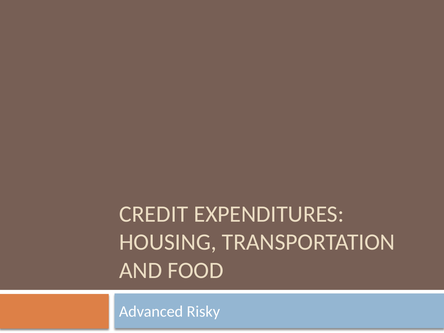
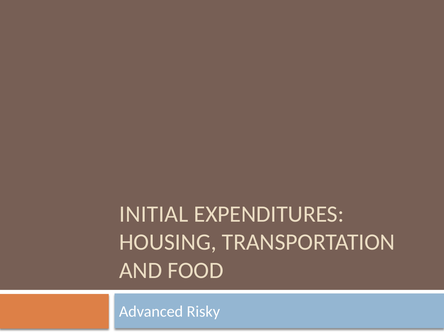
CREDIT: CREDIT -> INITIAL
